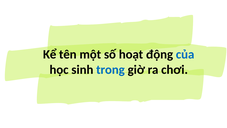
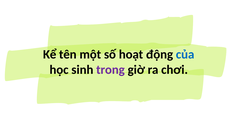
trong colour: blue -> purple
